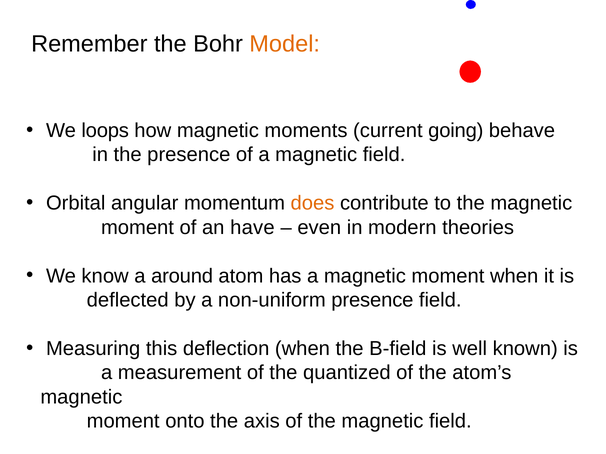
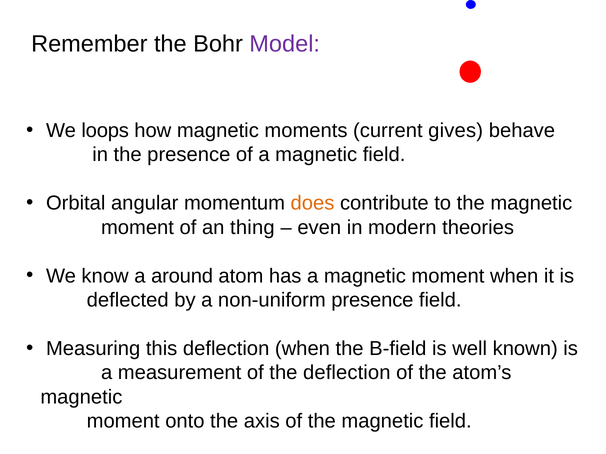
Model colour: orange -> purple
going: going -> gives
have: have -> thing
the quantized: quantized -> deflection
